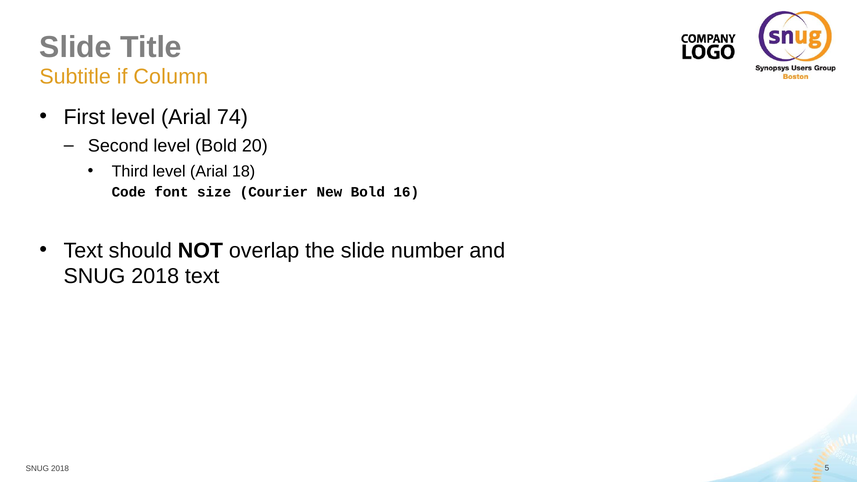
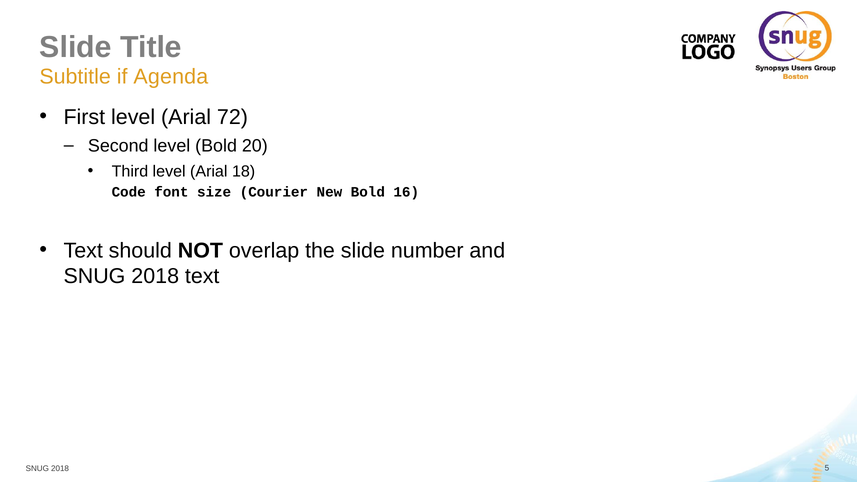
Column: Column -> Agenda
74: 74 -> 72
